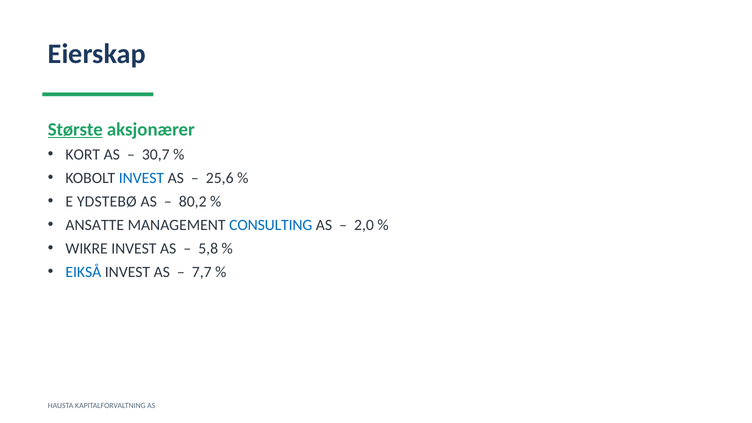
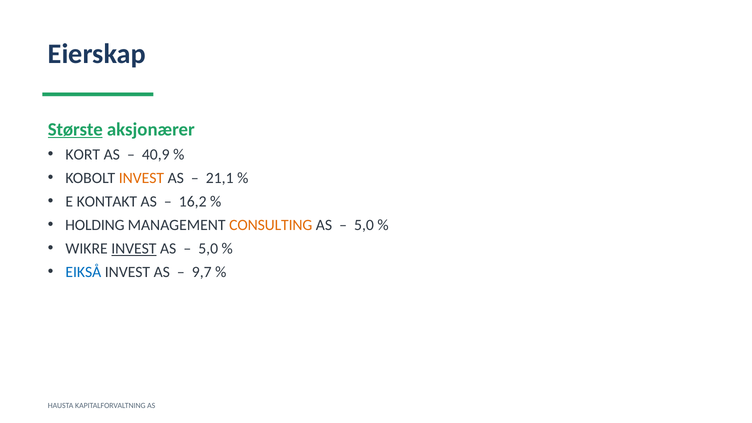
30,7: 30,7 -> 40,9
INVEST at (141, 178) colour: blue -> orange
25,6: 25,6 -> 21,1
YDSTEBØ: YDSTEBØ -> KONTAKT
80,2: 80,2 -> 16,2
ANSATTE: ANSATTE -> HOLDING
CONSULTING colour: blue -> orange
2,0 at (364, 225): 2,0 -> 5,0
INVEST at (134, 249) underline: none -> present
5,8 at (208, 249): 5,8 -> 5,0
7,7: 7,7 -> 9,7
